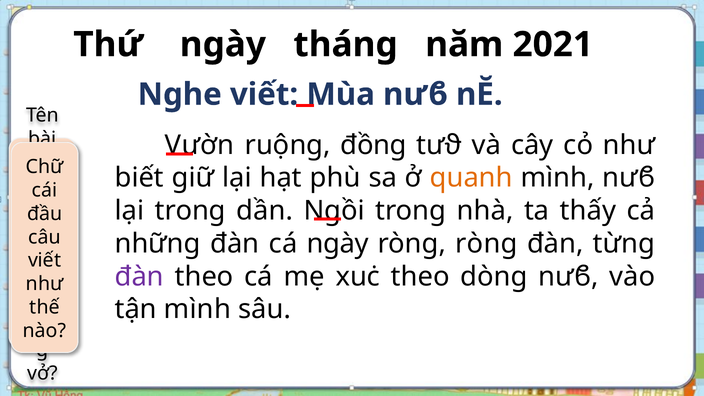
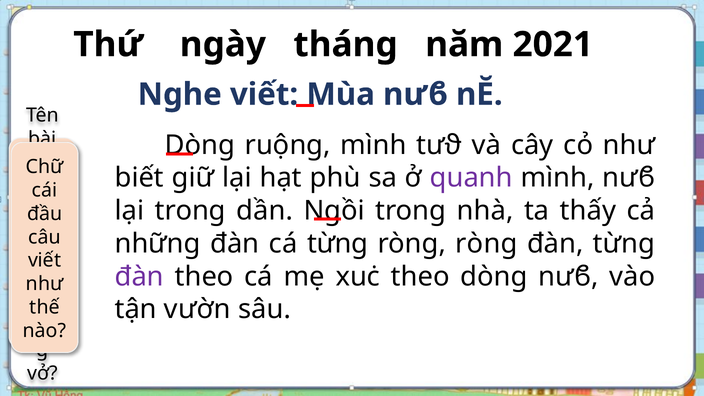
Vườn at (200, 145): Vườn -> Dòng
ruộng đồng: đồng -> mình
quanh colour: orange -> purple
cá ngày: ngày -> từng
tận mình: mình -> vườn
